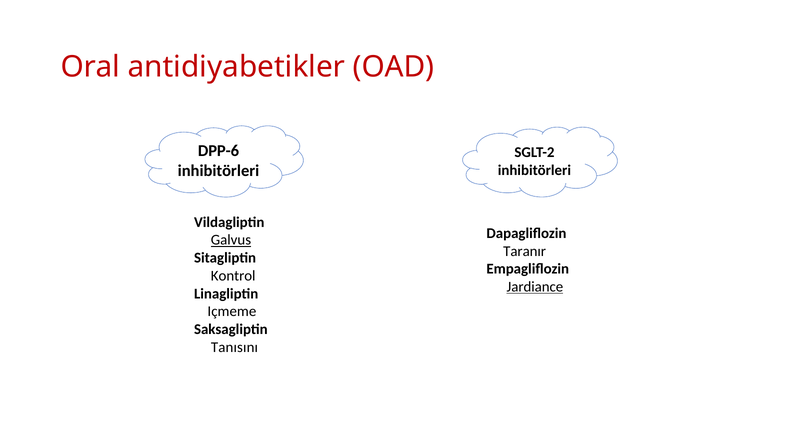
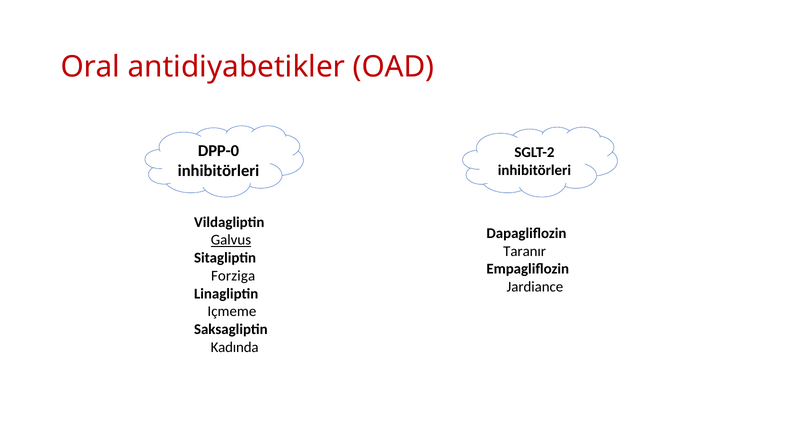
DPP-6: DPP-6 -> DPP-0
Kontrol: Kontrol -> Forziga
Jardiance underline: present -> none
Tanısını: Tanısını -> Kadında
